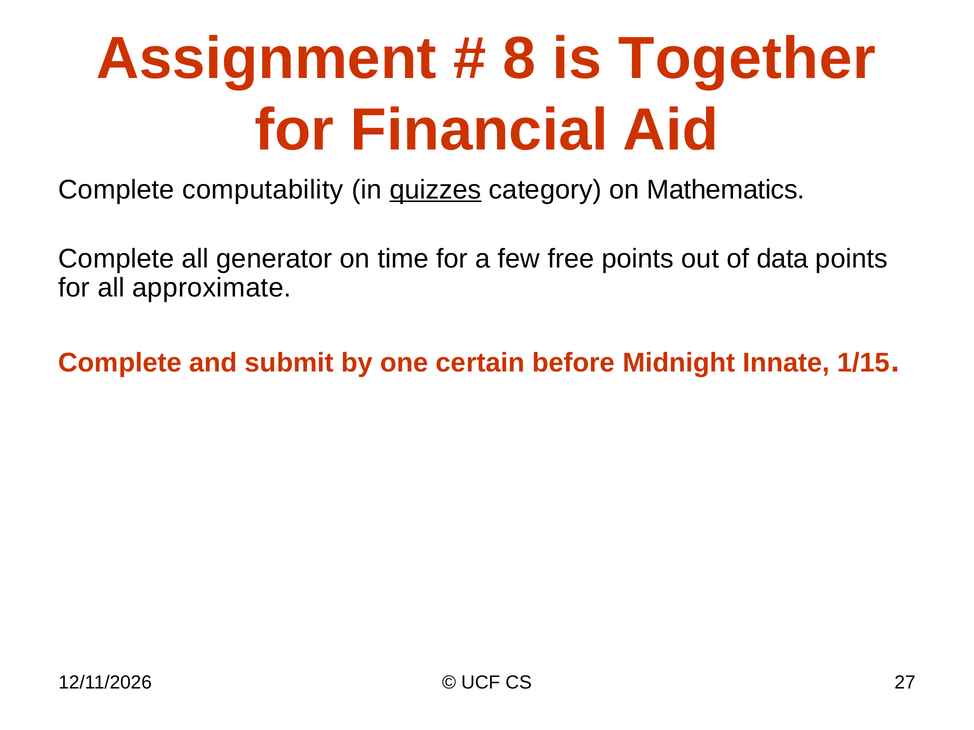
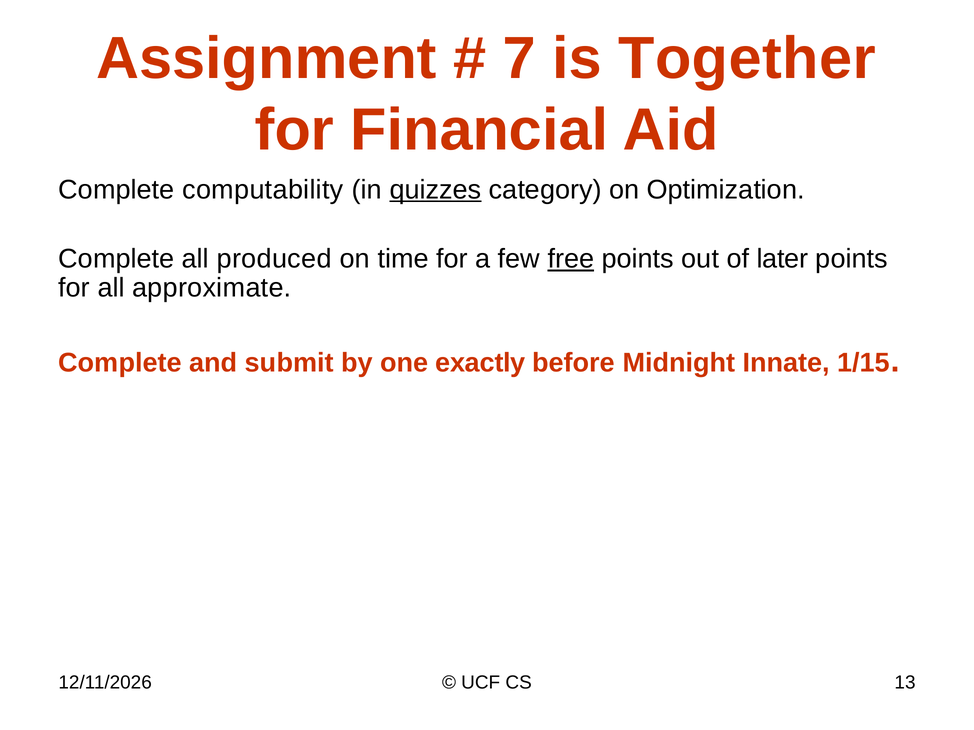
8: 8 -> 7
Mathematics: Mathematics -> Optimization
generator: generator -> produced
free underline: none -> present
data: data -> later
certain: certain -> exactly
27: 27 -> 13
